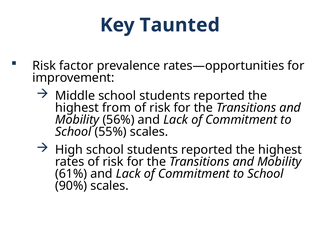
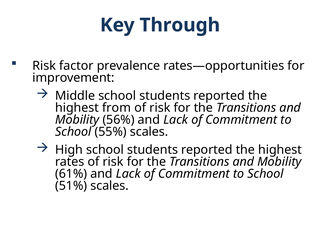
Taunted: Taunted -> Through
90%: 90% -> 51%
